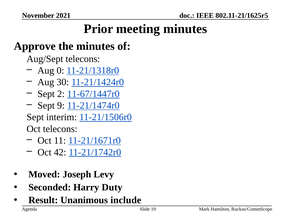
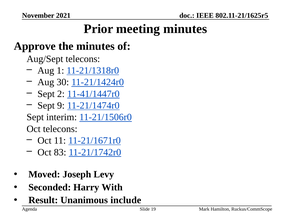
0: 0 -> 1
11-67/1447r0: 11-67/1447r0 -> 11-41/1447r0
42: 42 -> 83
Duty: Duty -> With
